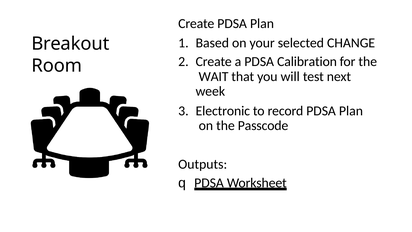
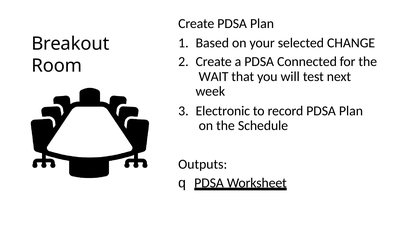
Calibration: Calibration -> Connected
Passcode: Passcode -> Schedule
